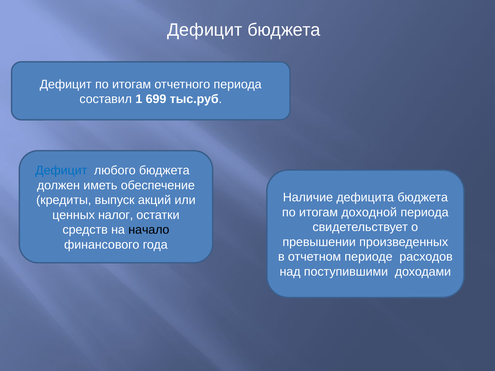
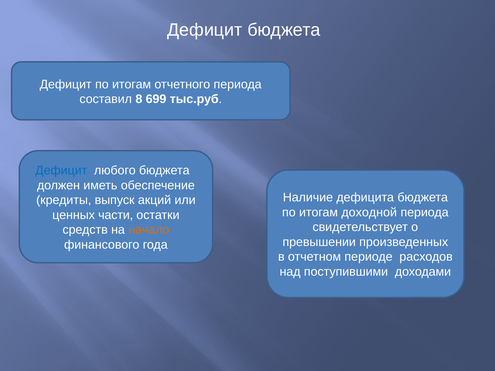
1: 1 -> 8
налог: налог -> части
начало colour: black -> orange
